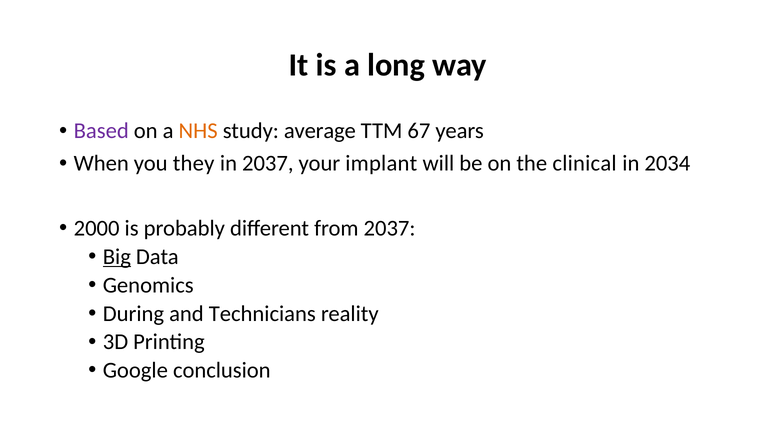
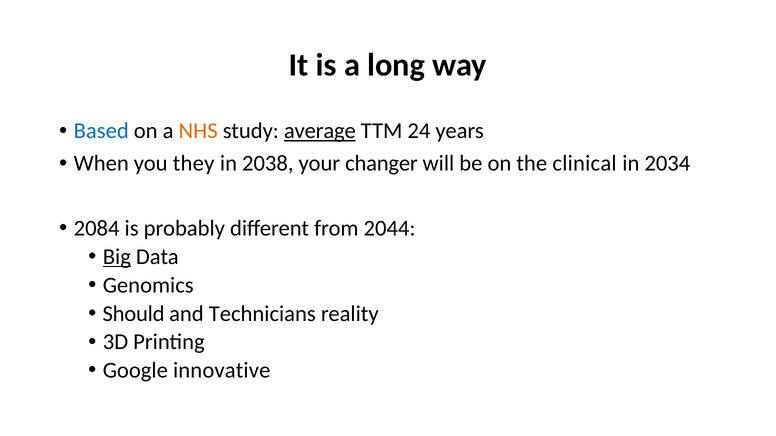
Based colour: purple -> blue
average underline: none -> present
67: 67 -> 24
in 2037: 2037 -> 2038
implant: implant -> changer
2000: 2000 -> 2084
from 2037: 2037 -> 2044
During: During -> Should
conclusion: conclusion -> innovative
